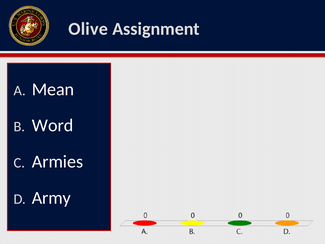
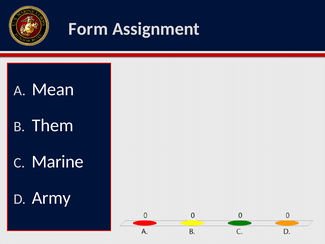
Olive: Olive -> Form
Word: Word -> Them
Armies: Armies -> Marine
